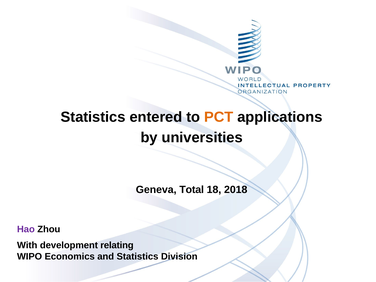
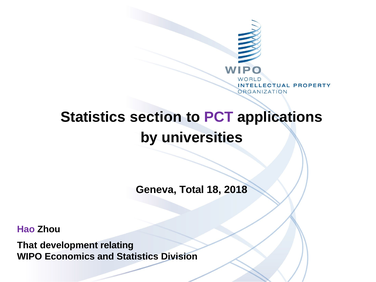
entered: entered -> section
PCT colour: orange -> purple
With: With -> That
